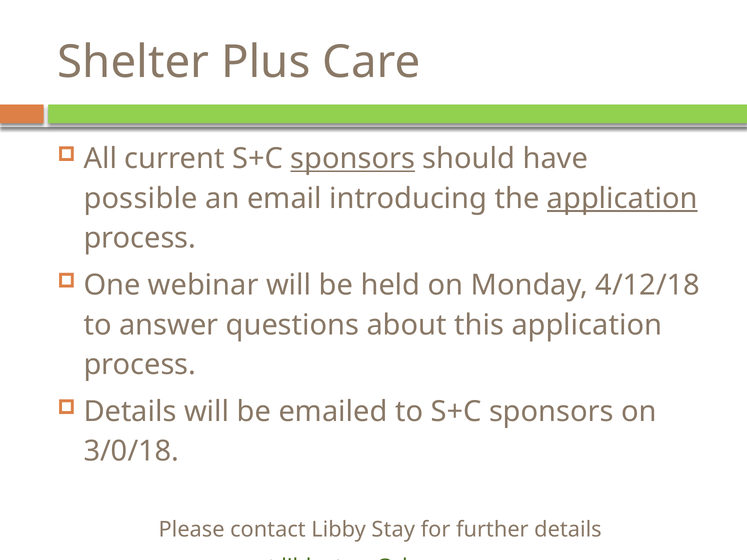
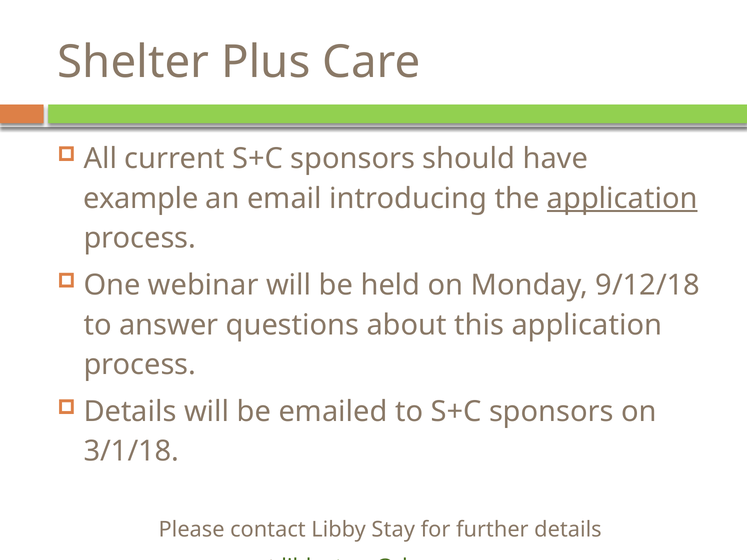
sponsors at (353, 159) underline: present -> none
possible: possible -> example
4/12/18: 4/12/18 -> 9/12/18
3/0/18: 3/0/18 -> 3/1/18
